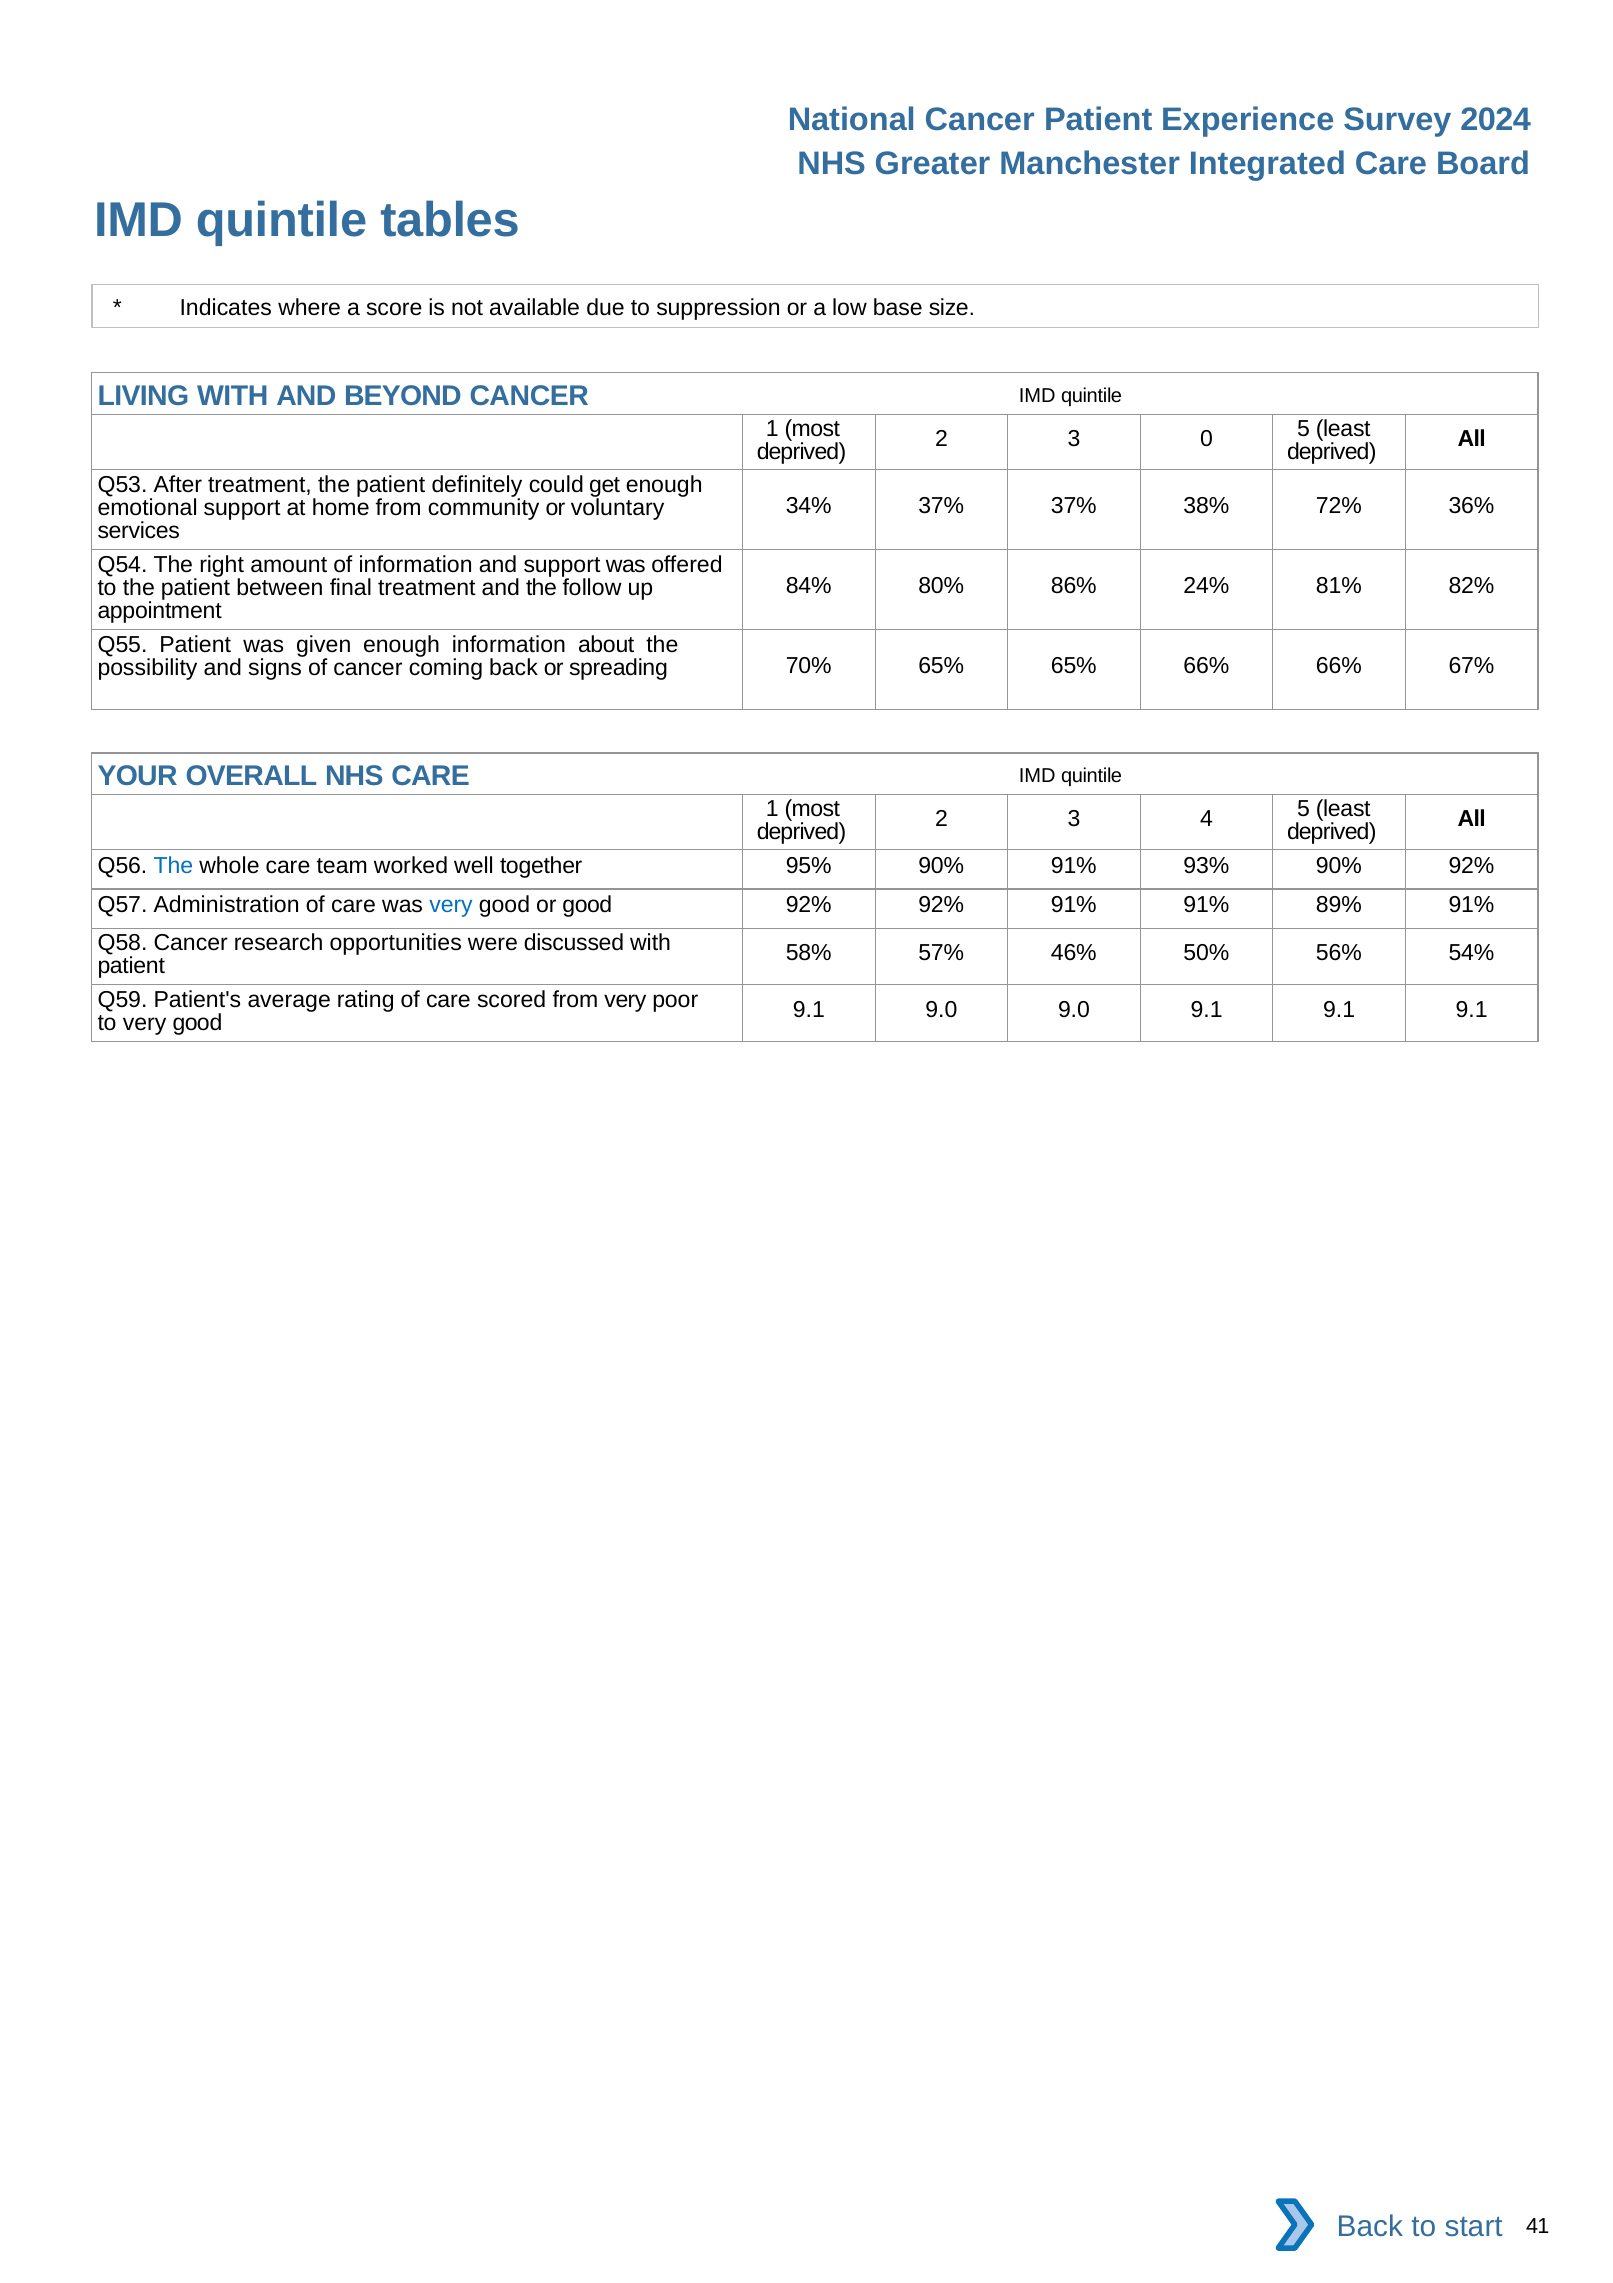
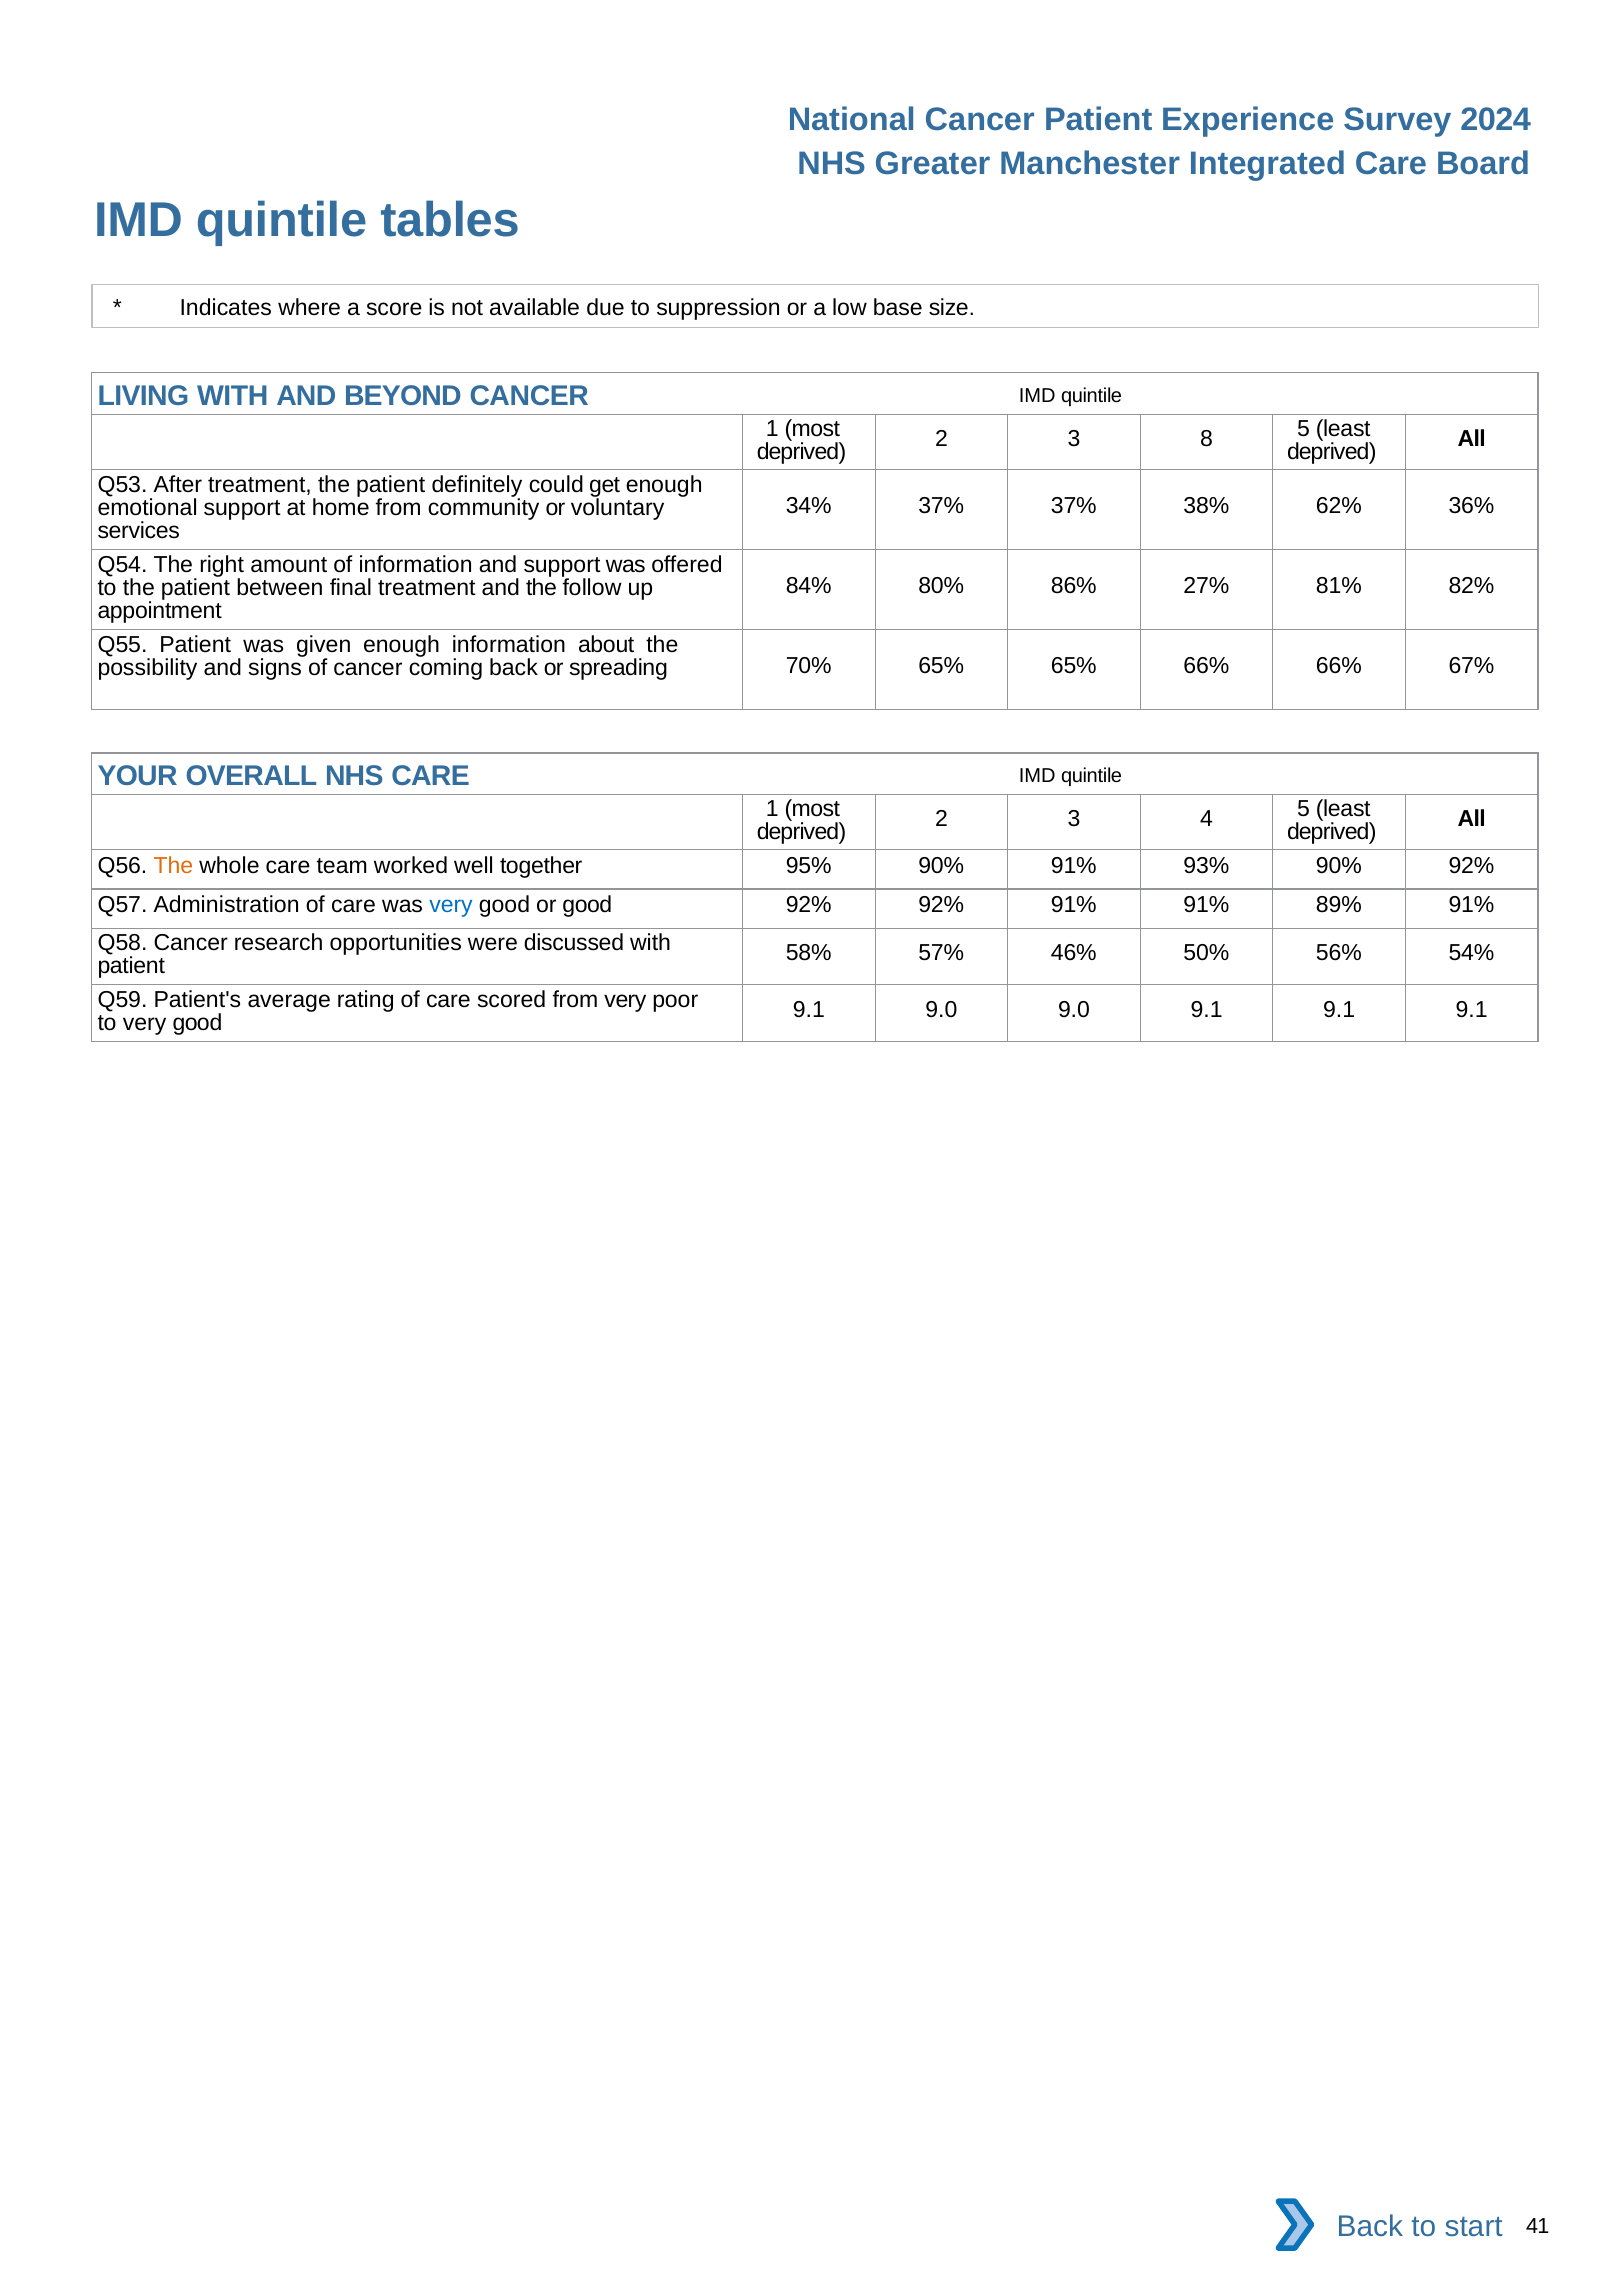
0: 0 -> 8
72%: 72% -> 62%
24%: 24% -> 27%
The at (173, 866) colour: blue -> orange
